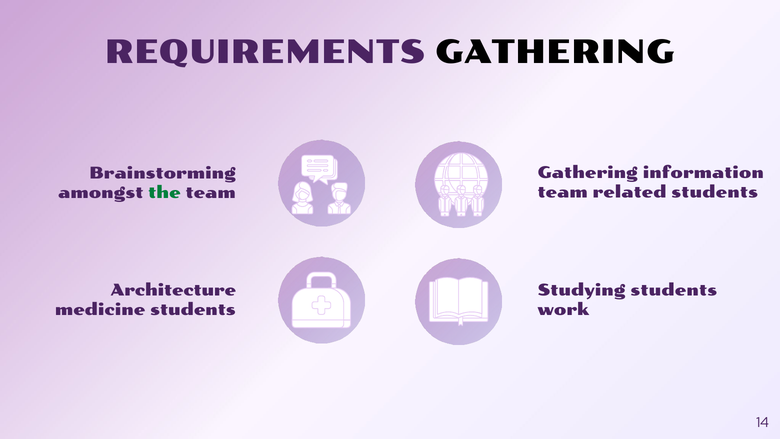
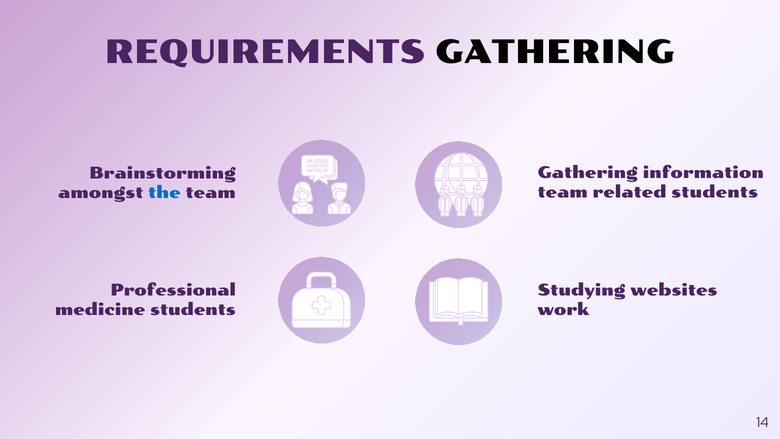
the colour: green -> blue
Architecture: Architecture -> Professional
Studying students: students -> websites
